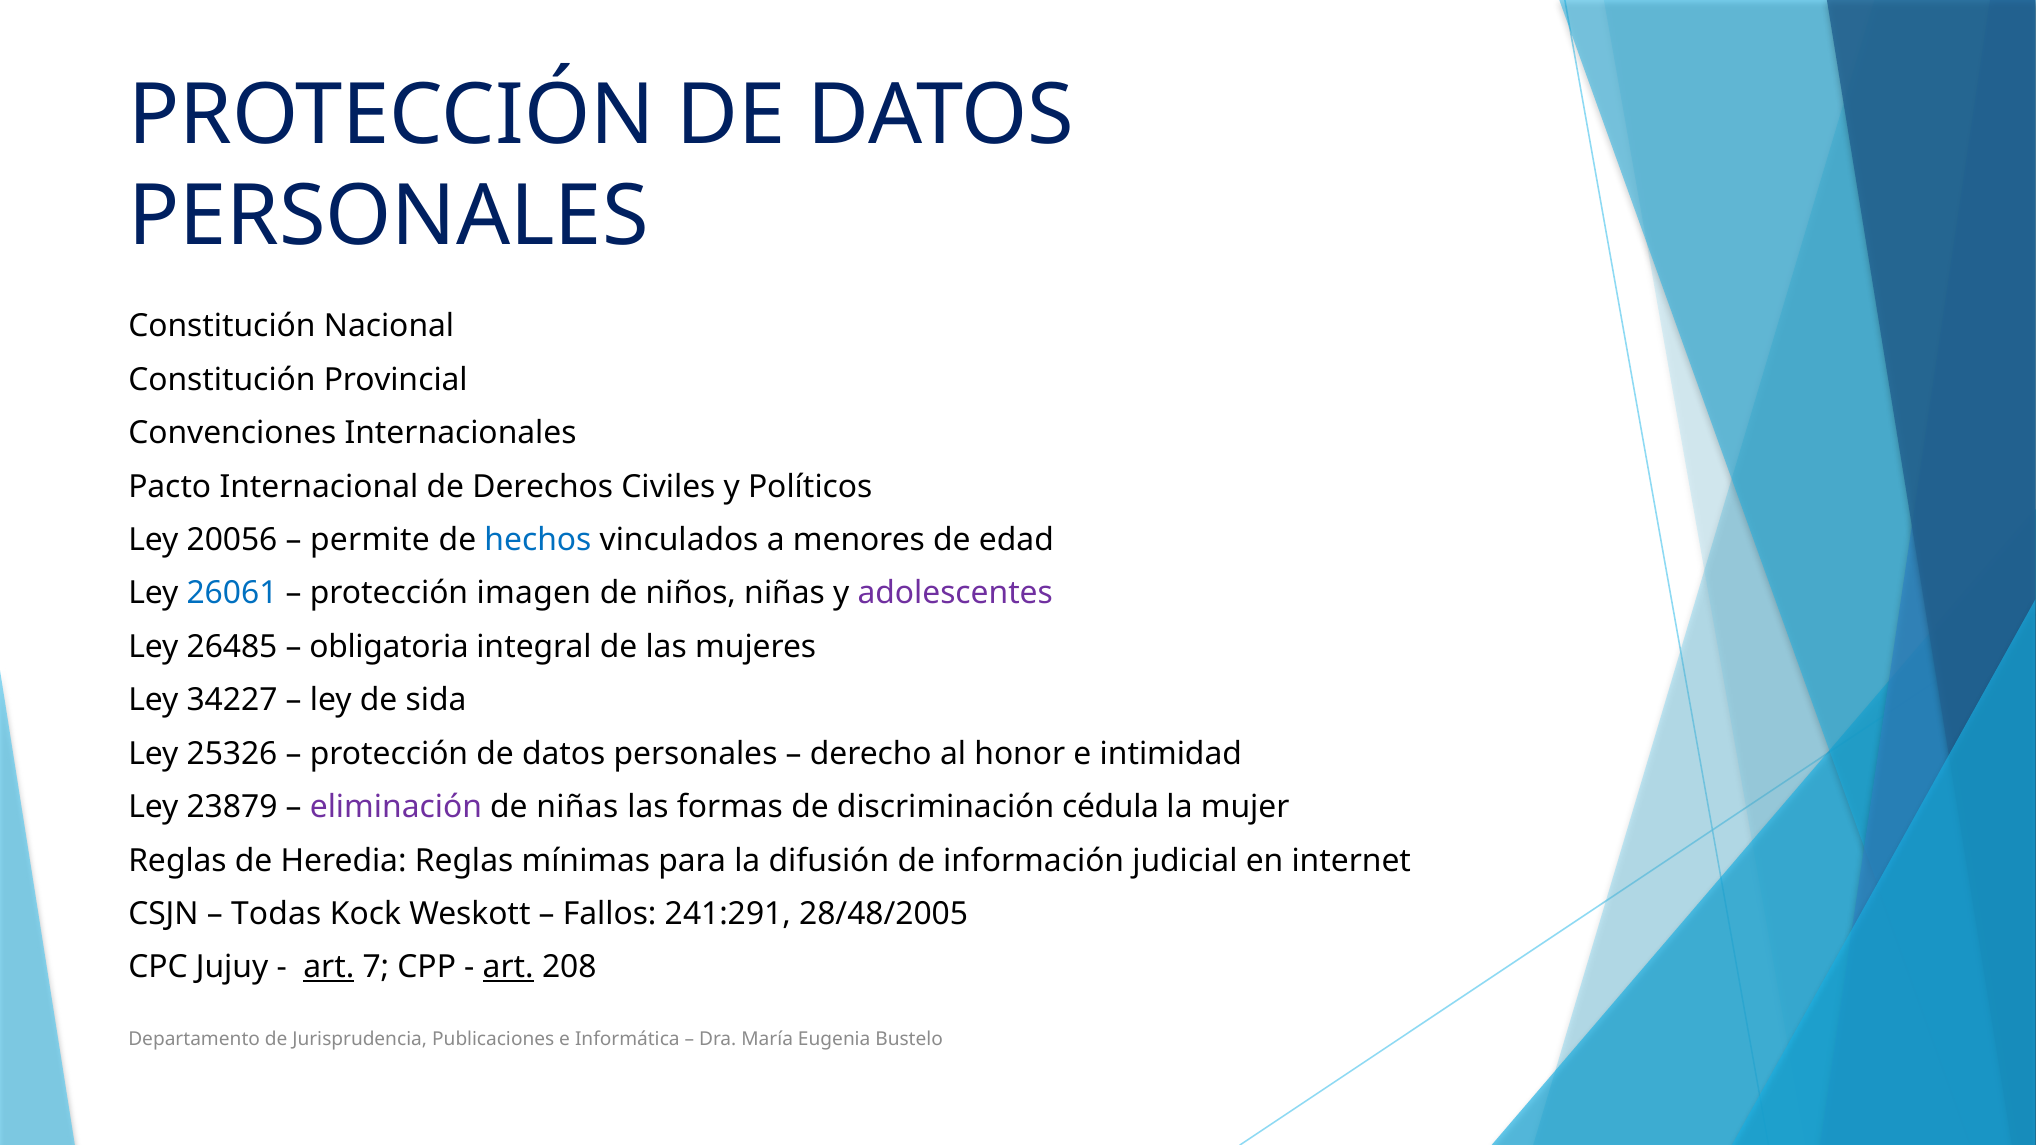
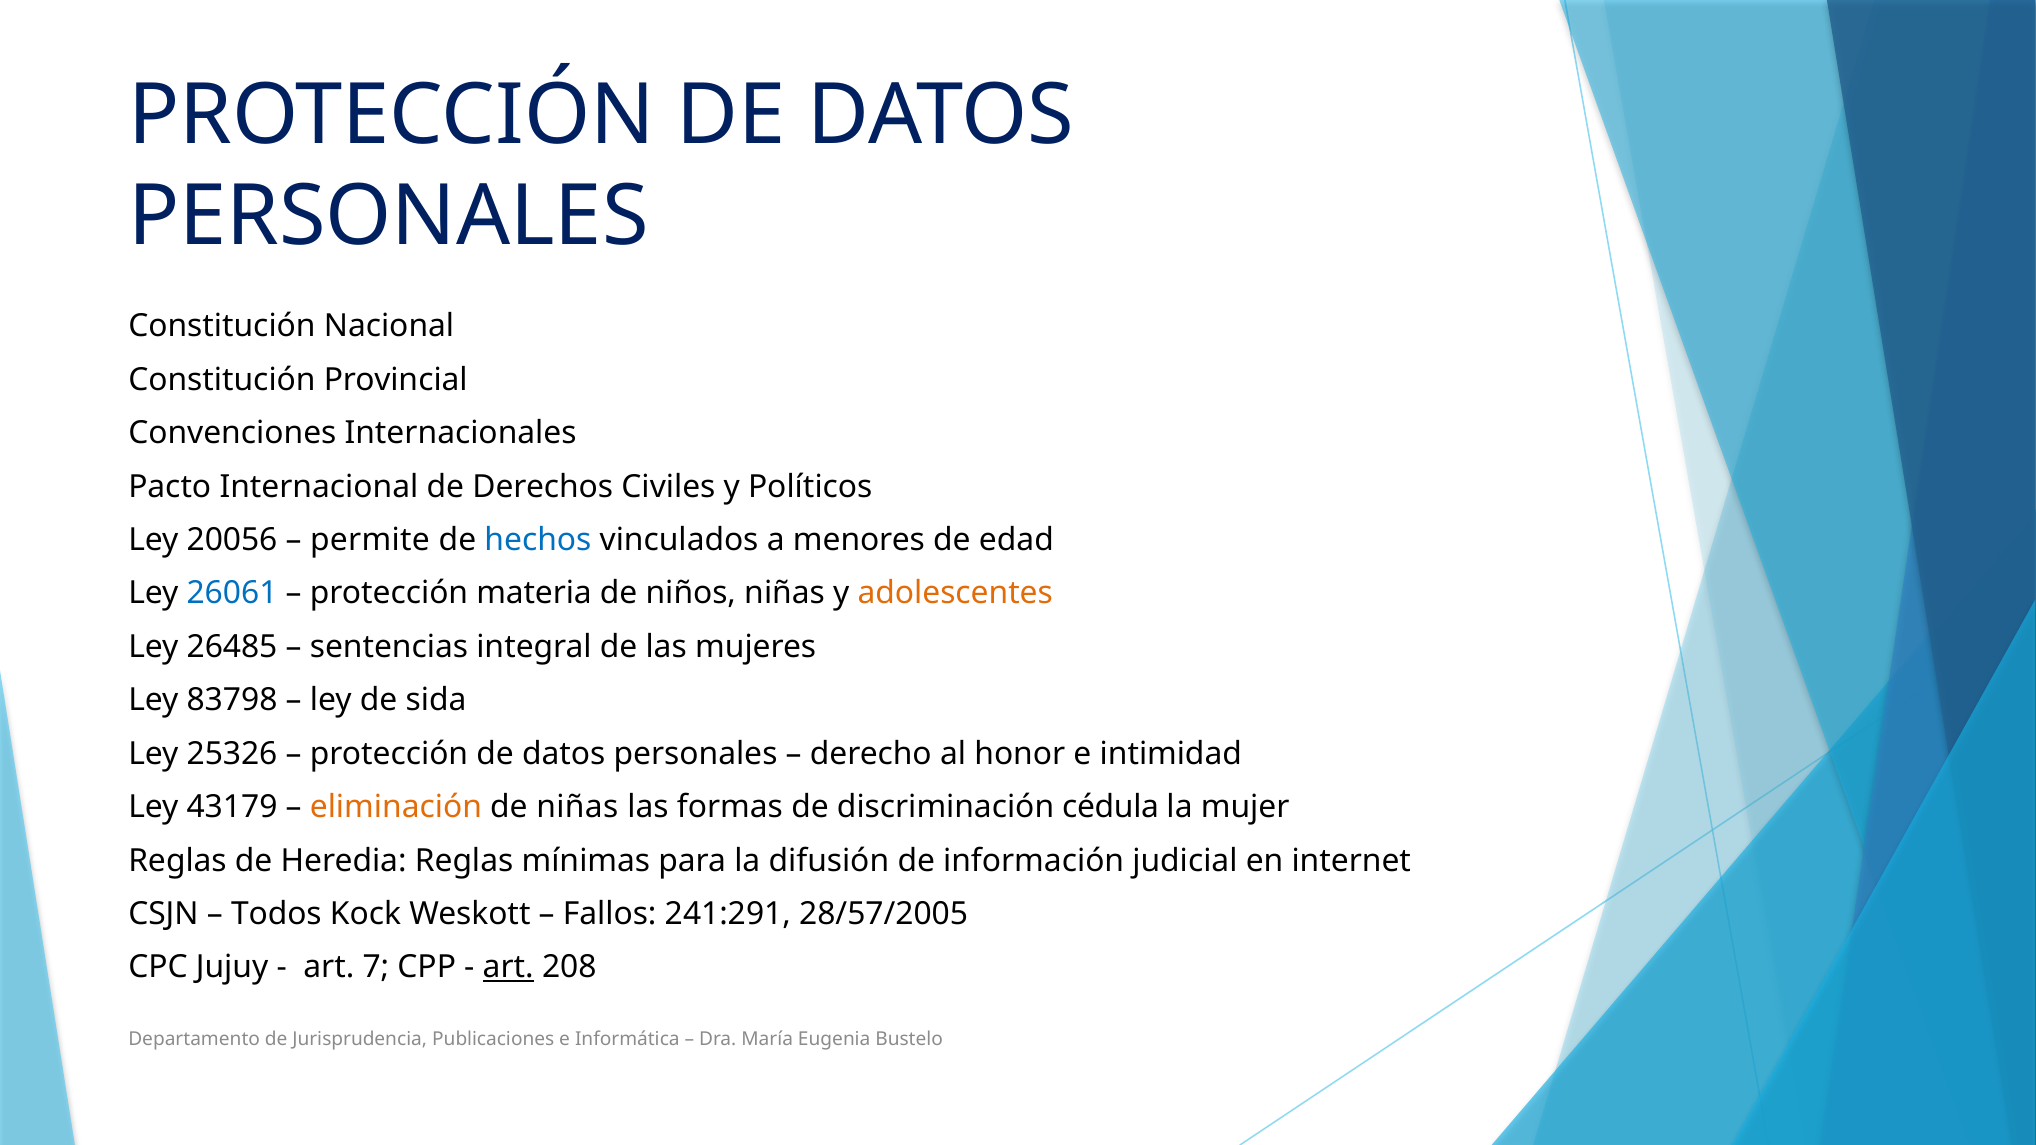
imagen: imagen -> materia
adolescentes colour: purple -> orange
obligatoria: obligatoria -> sentencias
34227: 34227 -> 83798
23879: 23879 -> 43179
eliminación colour: purple -> orange
Todas: Todas -> Todos
28/48/2005: 28/48/2005 -> 28/57/2005
art at (329, 968) underline: present -> none
